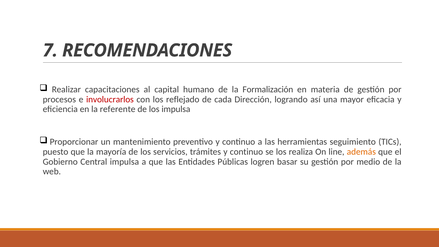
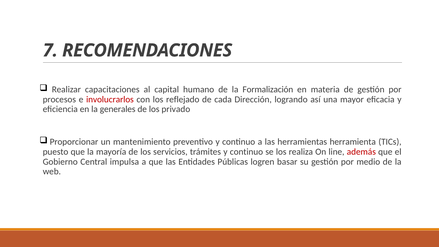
referente: referente -> generales
los impulsa: impulsa -> privado
seguimiento: seguimiento -> herramienta
además colour: orange -> red
